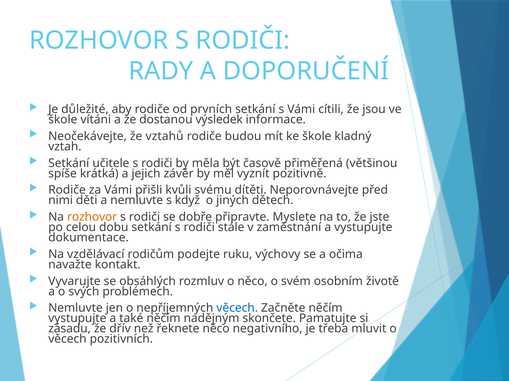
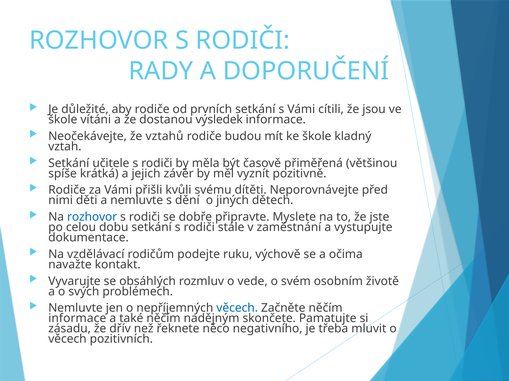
když: když -> dění
rozhovor at (92, 217) colour: orange -> blue
výchovy: výchovy -> výchově
o něco: něco -> vede
vystupujte at (77, 319): vystupujte -> informace
